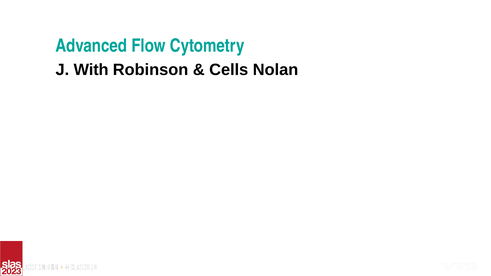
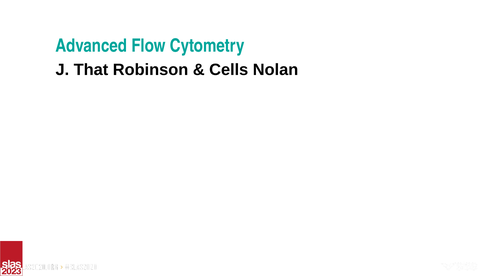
With: With -> That
